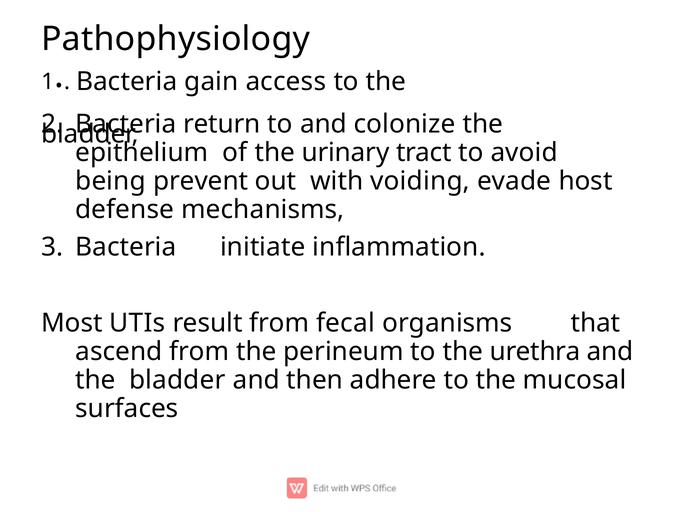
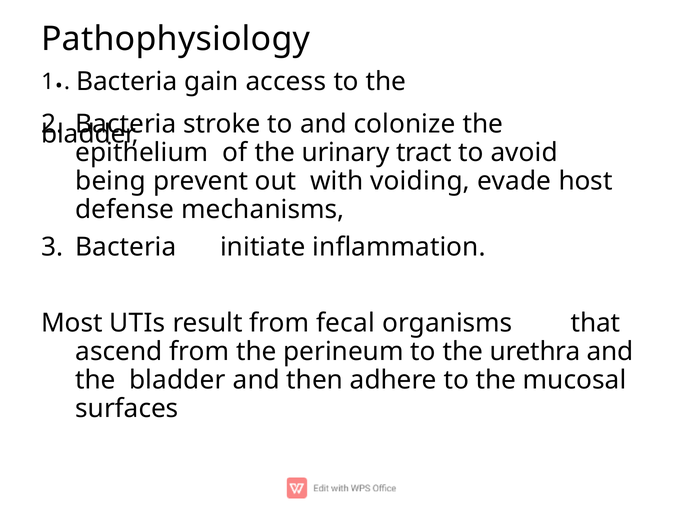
return: return -> stroke
